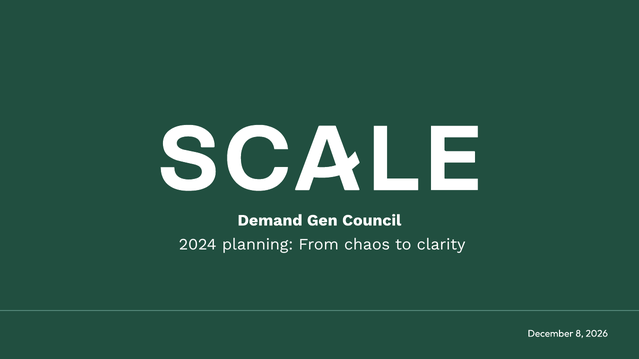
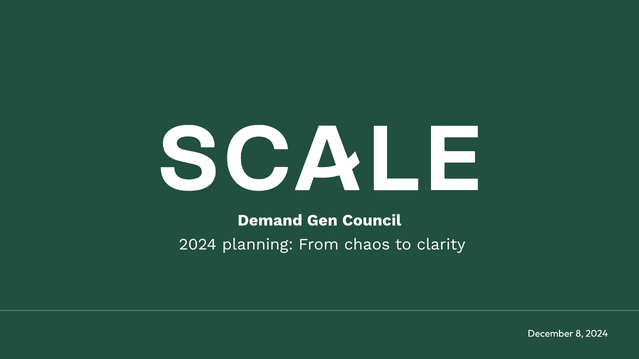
8 2026: 2026 -> 2024
